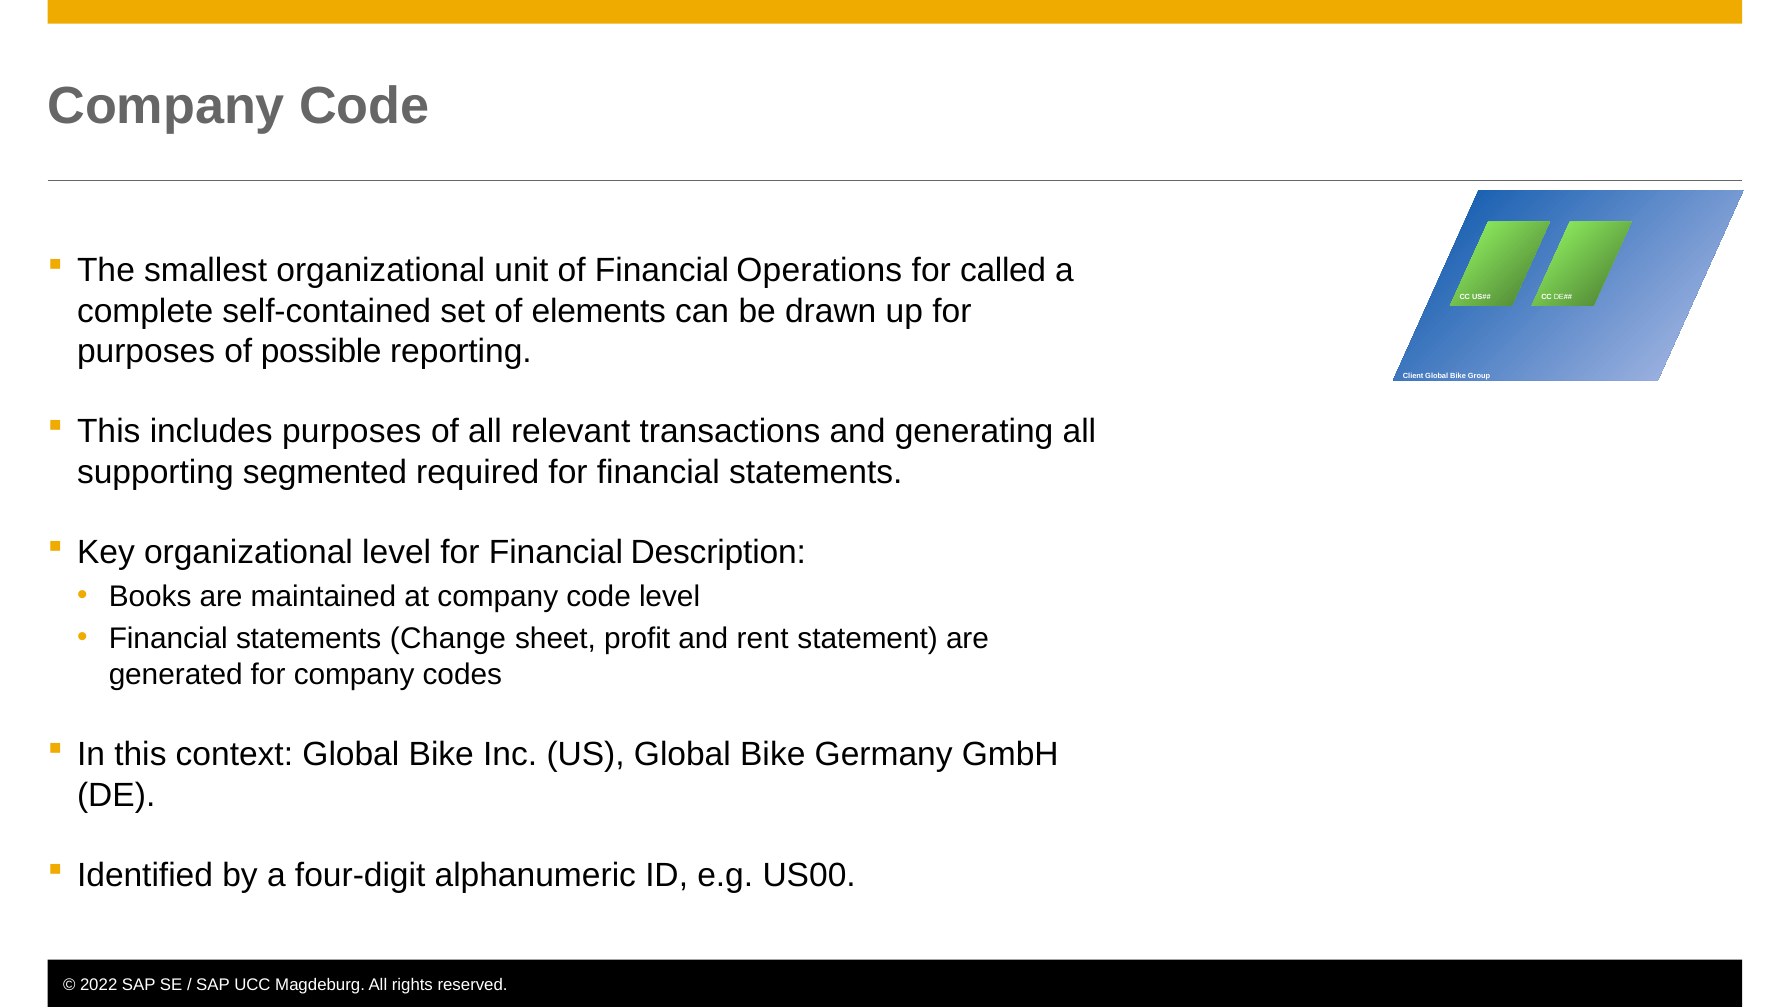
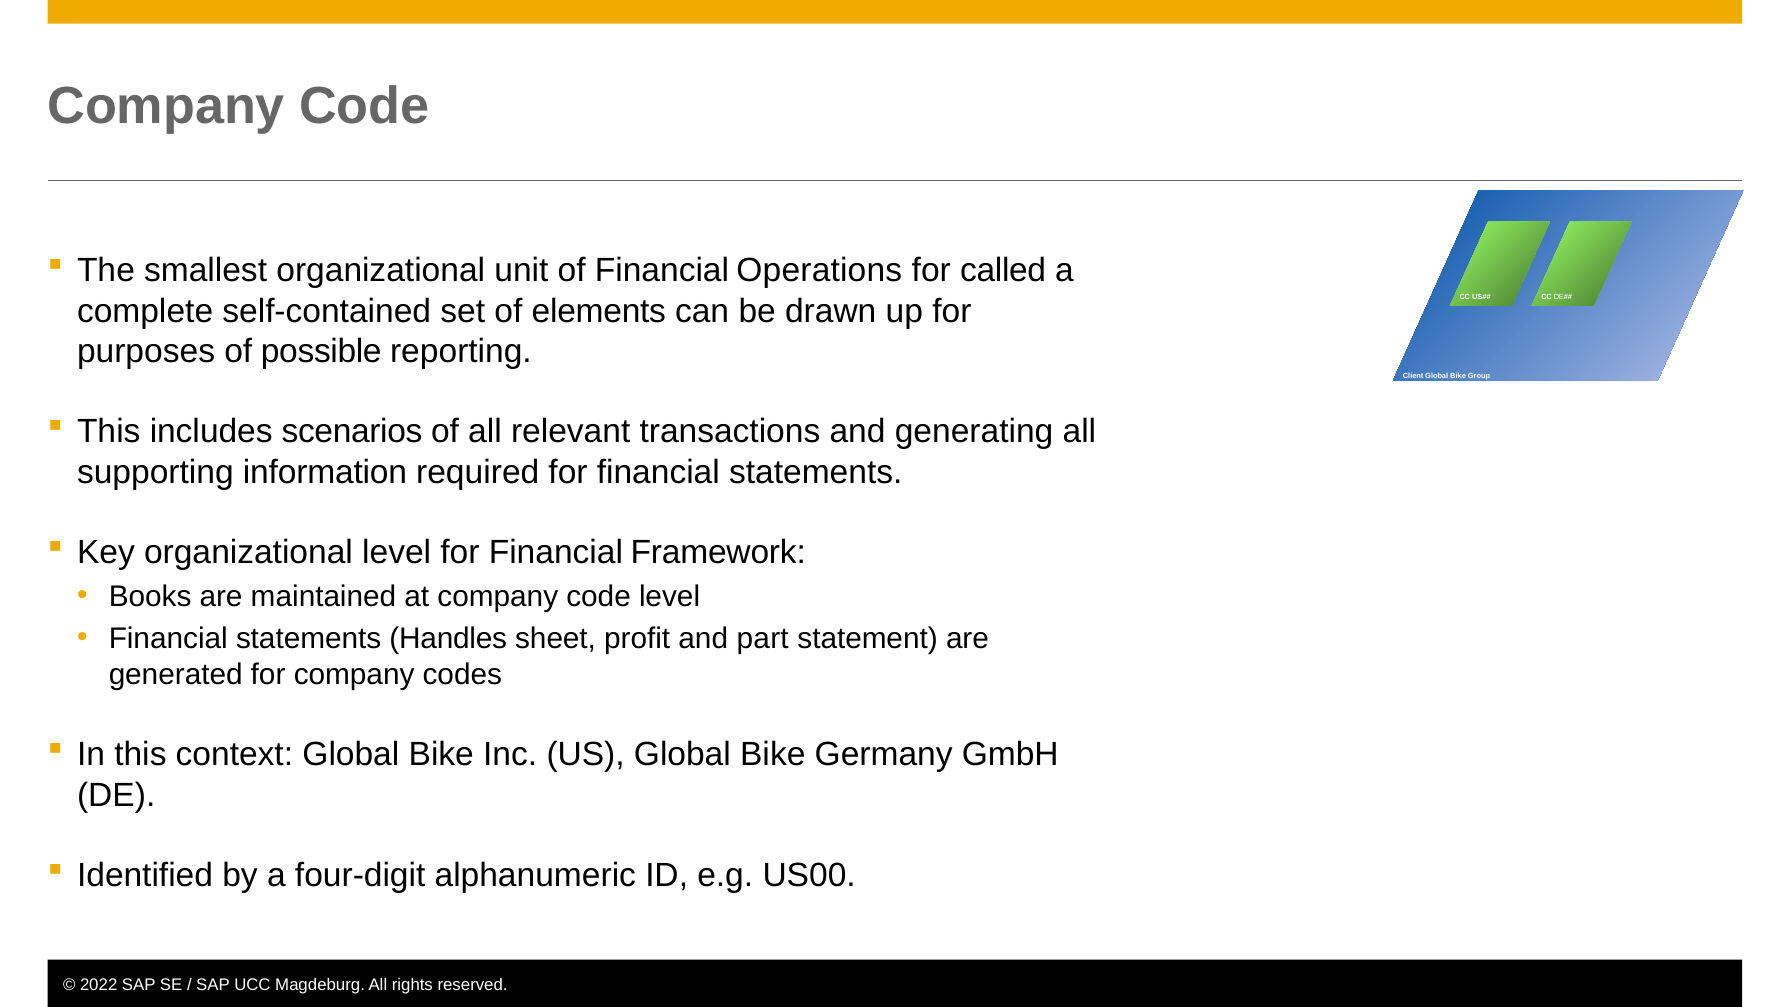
includes purposes: purposes -> scenarios
segmented: segmented -> information
Description: Description -> Framework
Change: Change -> Handles
rent: rent -> part
